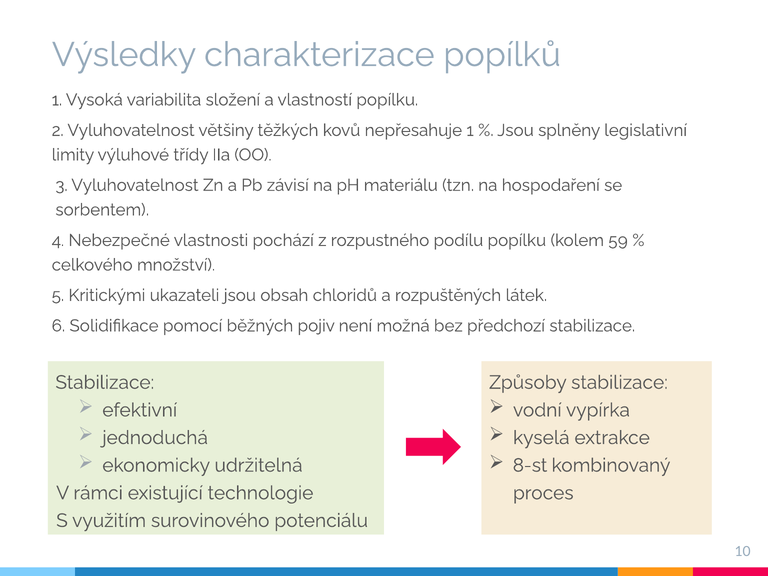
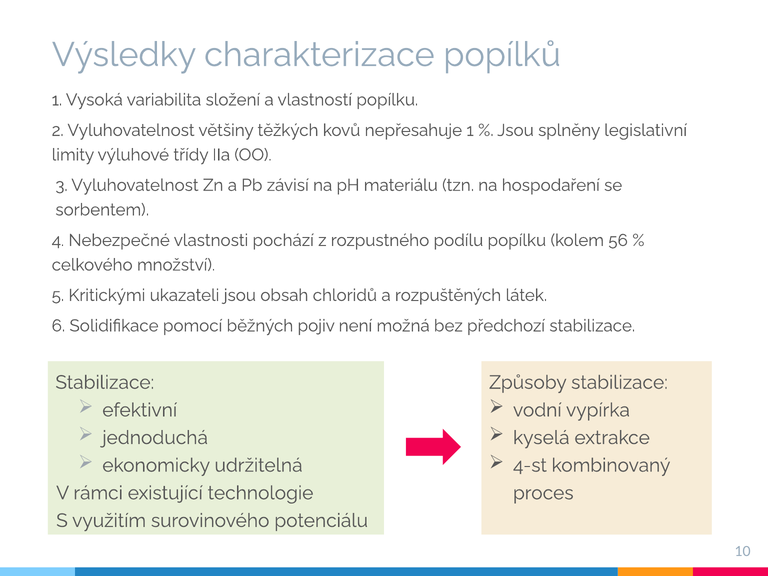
59: 59 -> 56
8-st: 8-st -> 4-st
